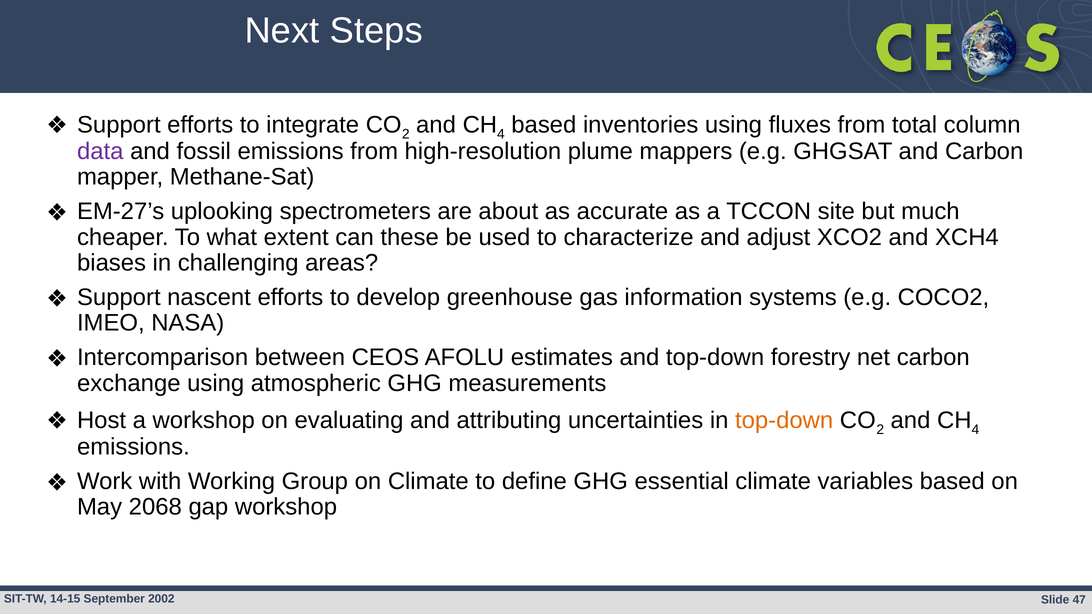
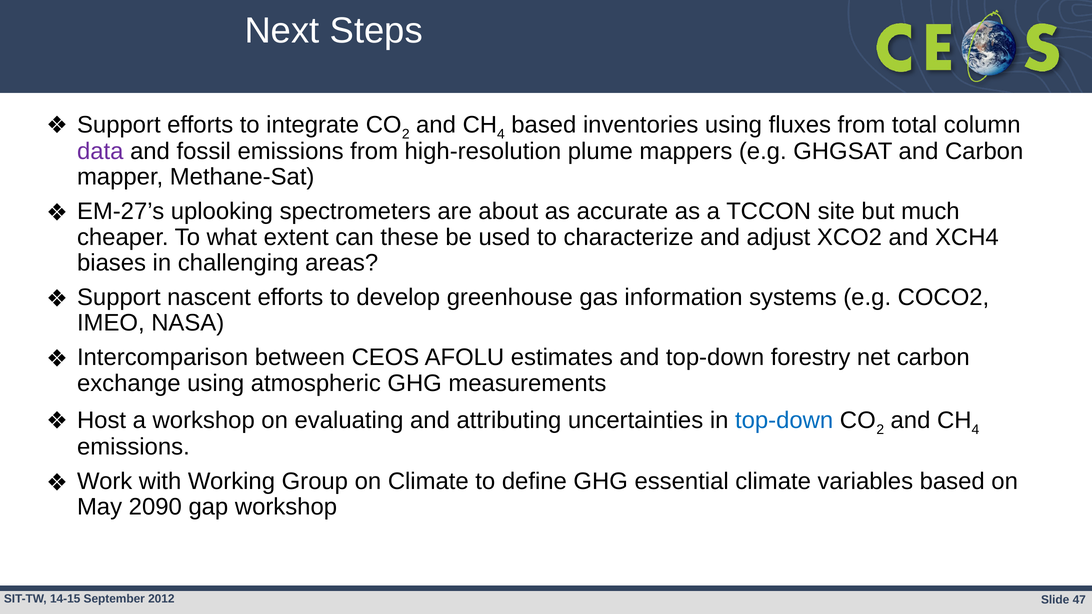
top-down at (784, 420) colour: orange -> blue
2068: 2068 -> 2090
2002: 2002 -> 2012
